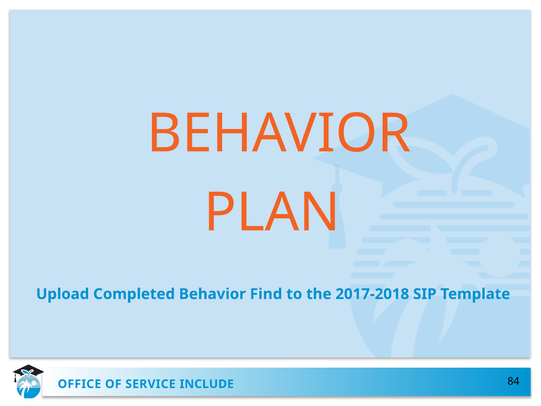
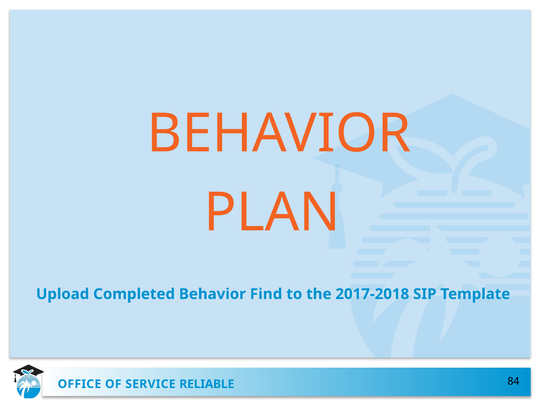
INCLUDE: INCLUDE -> RELIABLE
